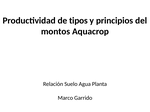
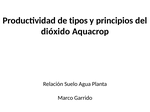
montos: montos -> dióxido
